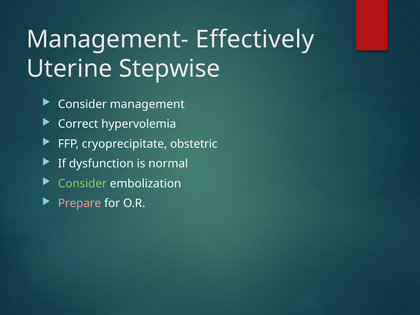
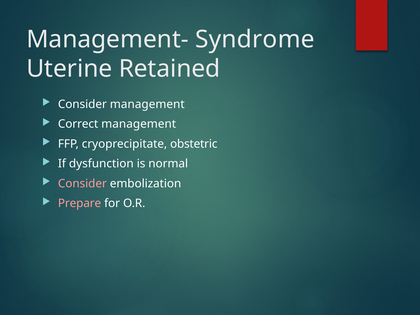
Effectively: Effectively -> Syndrome
Stepwise: Stepwise -> Retained
Correct hypervolemia: hypervolemia -> management
Consider at (82, 184) colour: light green -> pink
